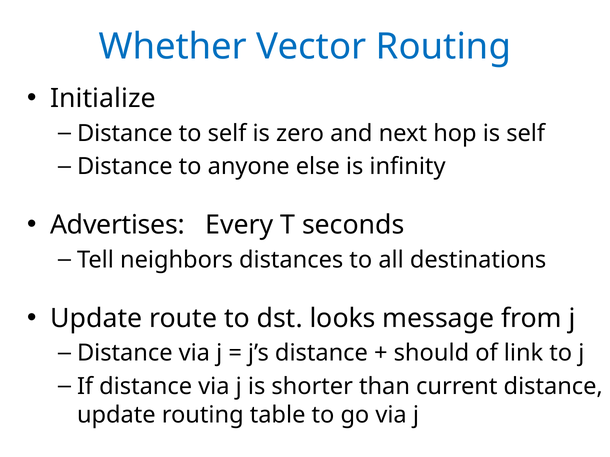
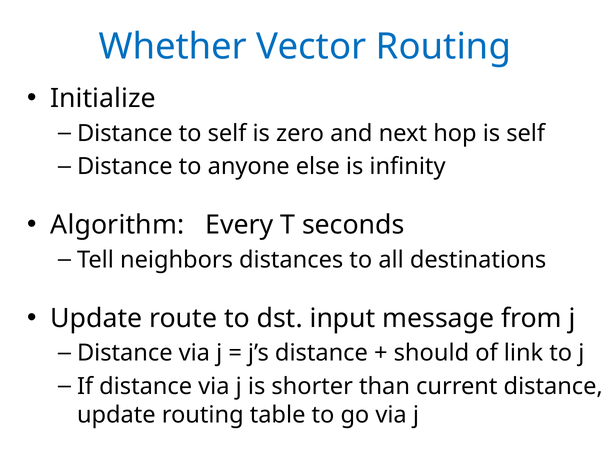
Advertises: Advertises -> Algorithm
looks: looks -> input
